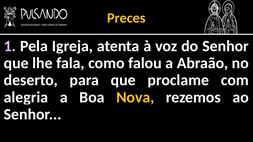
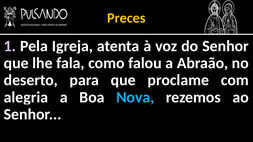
Nova colour: yellow -> light blue
